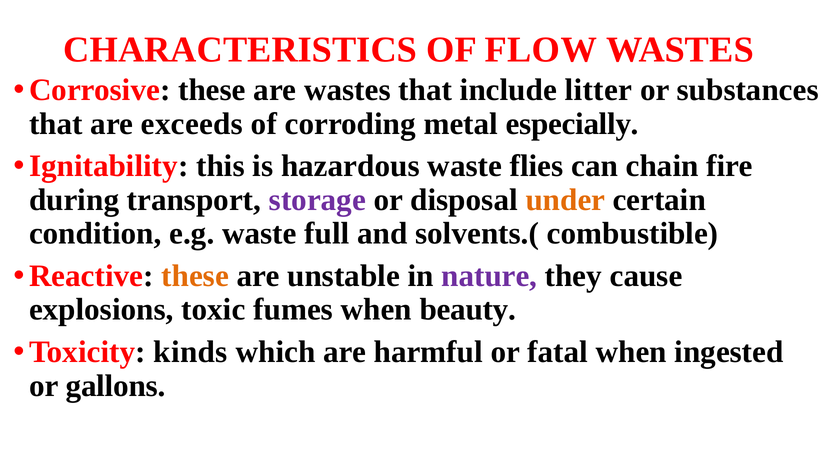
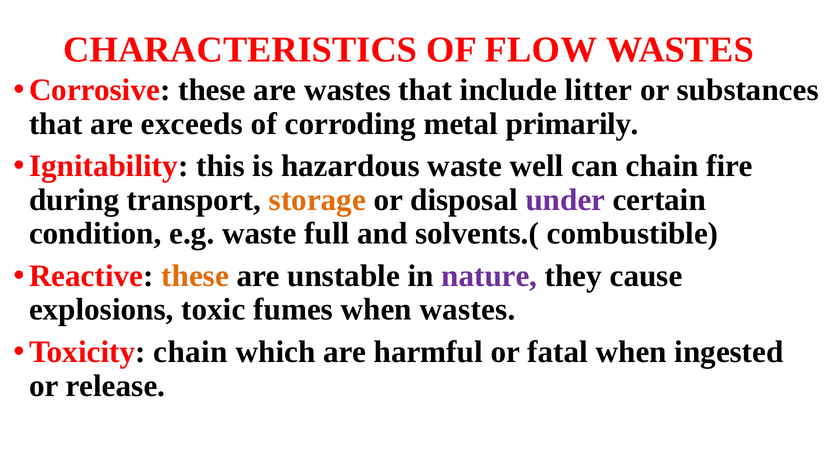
especially: especially -> primarily
flies: flies -> well
storage colour: purple -> orange
under colour: orange -> purple
when beauty: beauty -> wastes
Toxicity kinds: kinds -> chain
gallons: gallons -> release
